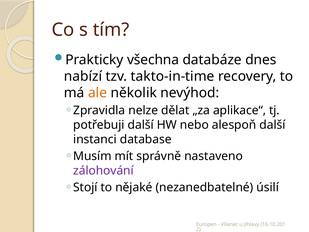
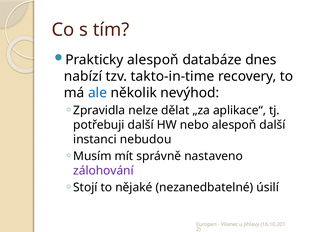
Prakticky všechna: všechna -> alespoň
ale colour: orange -> blue
database: database -> nebudou
